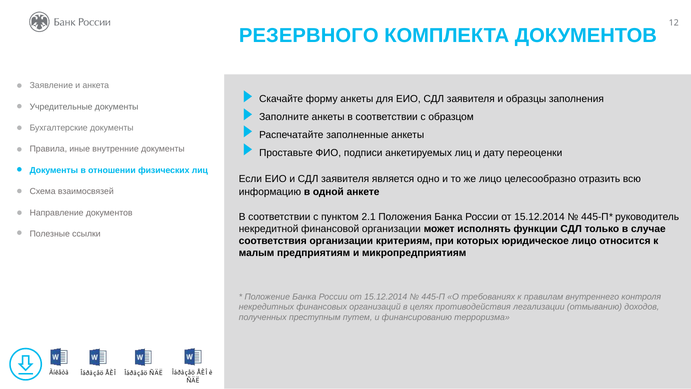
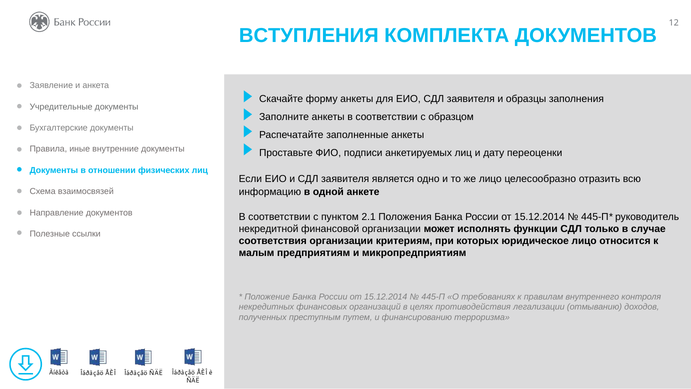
РЕЗЕРВНОГО: РЕЗЕРВНОГО -> ВСТУПЛЕНИЯ
